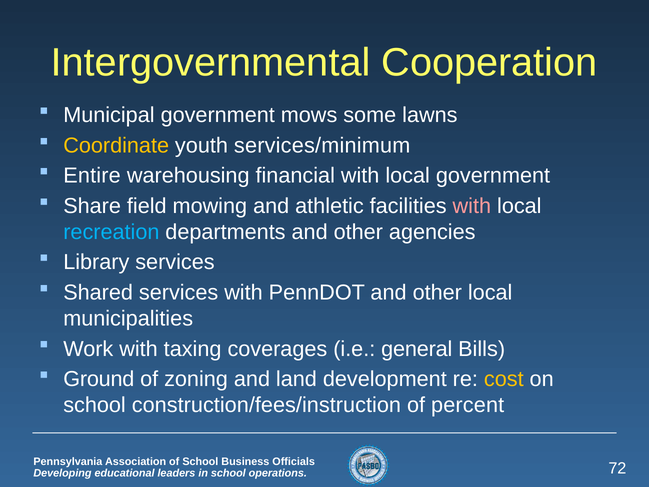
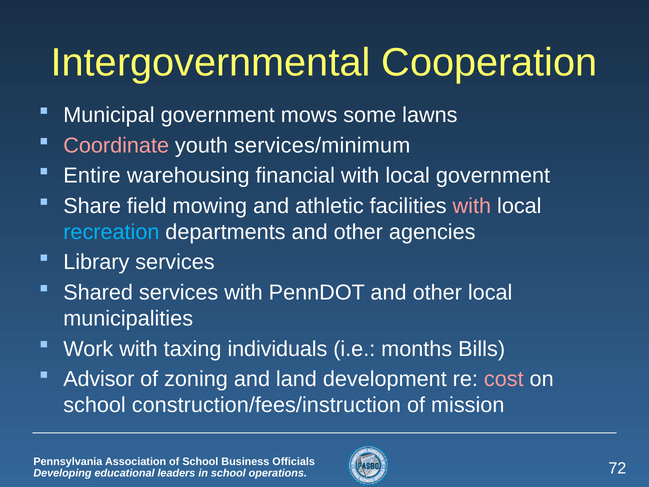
Coordinate colour: yellow -> pink
coverages: coverages -> individuals
general: general -> months
Ground: Ground -> Advisor
cost colour: yellow -> pink
percent: percent -> mission
